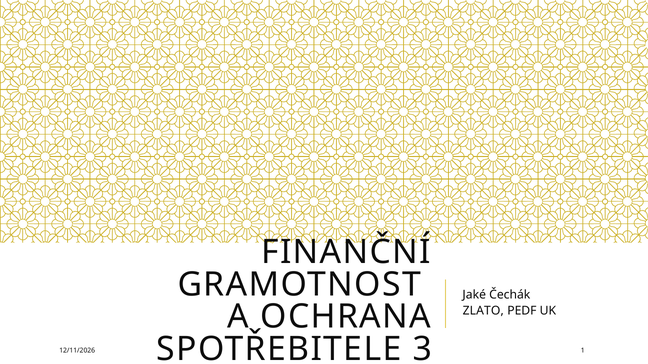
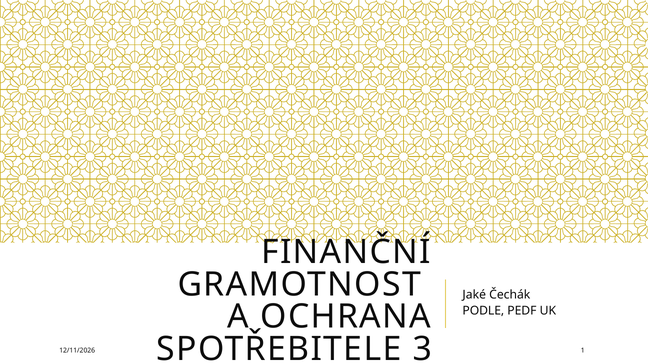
ZLATO: ZLATO -> PODLE
